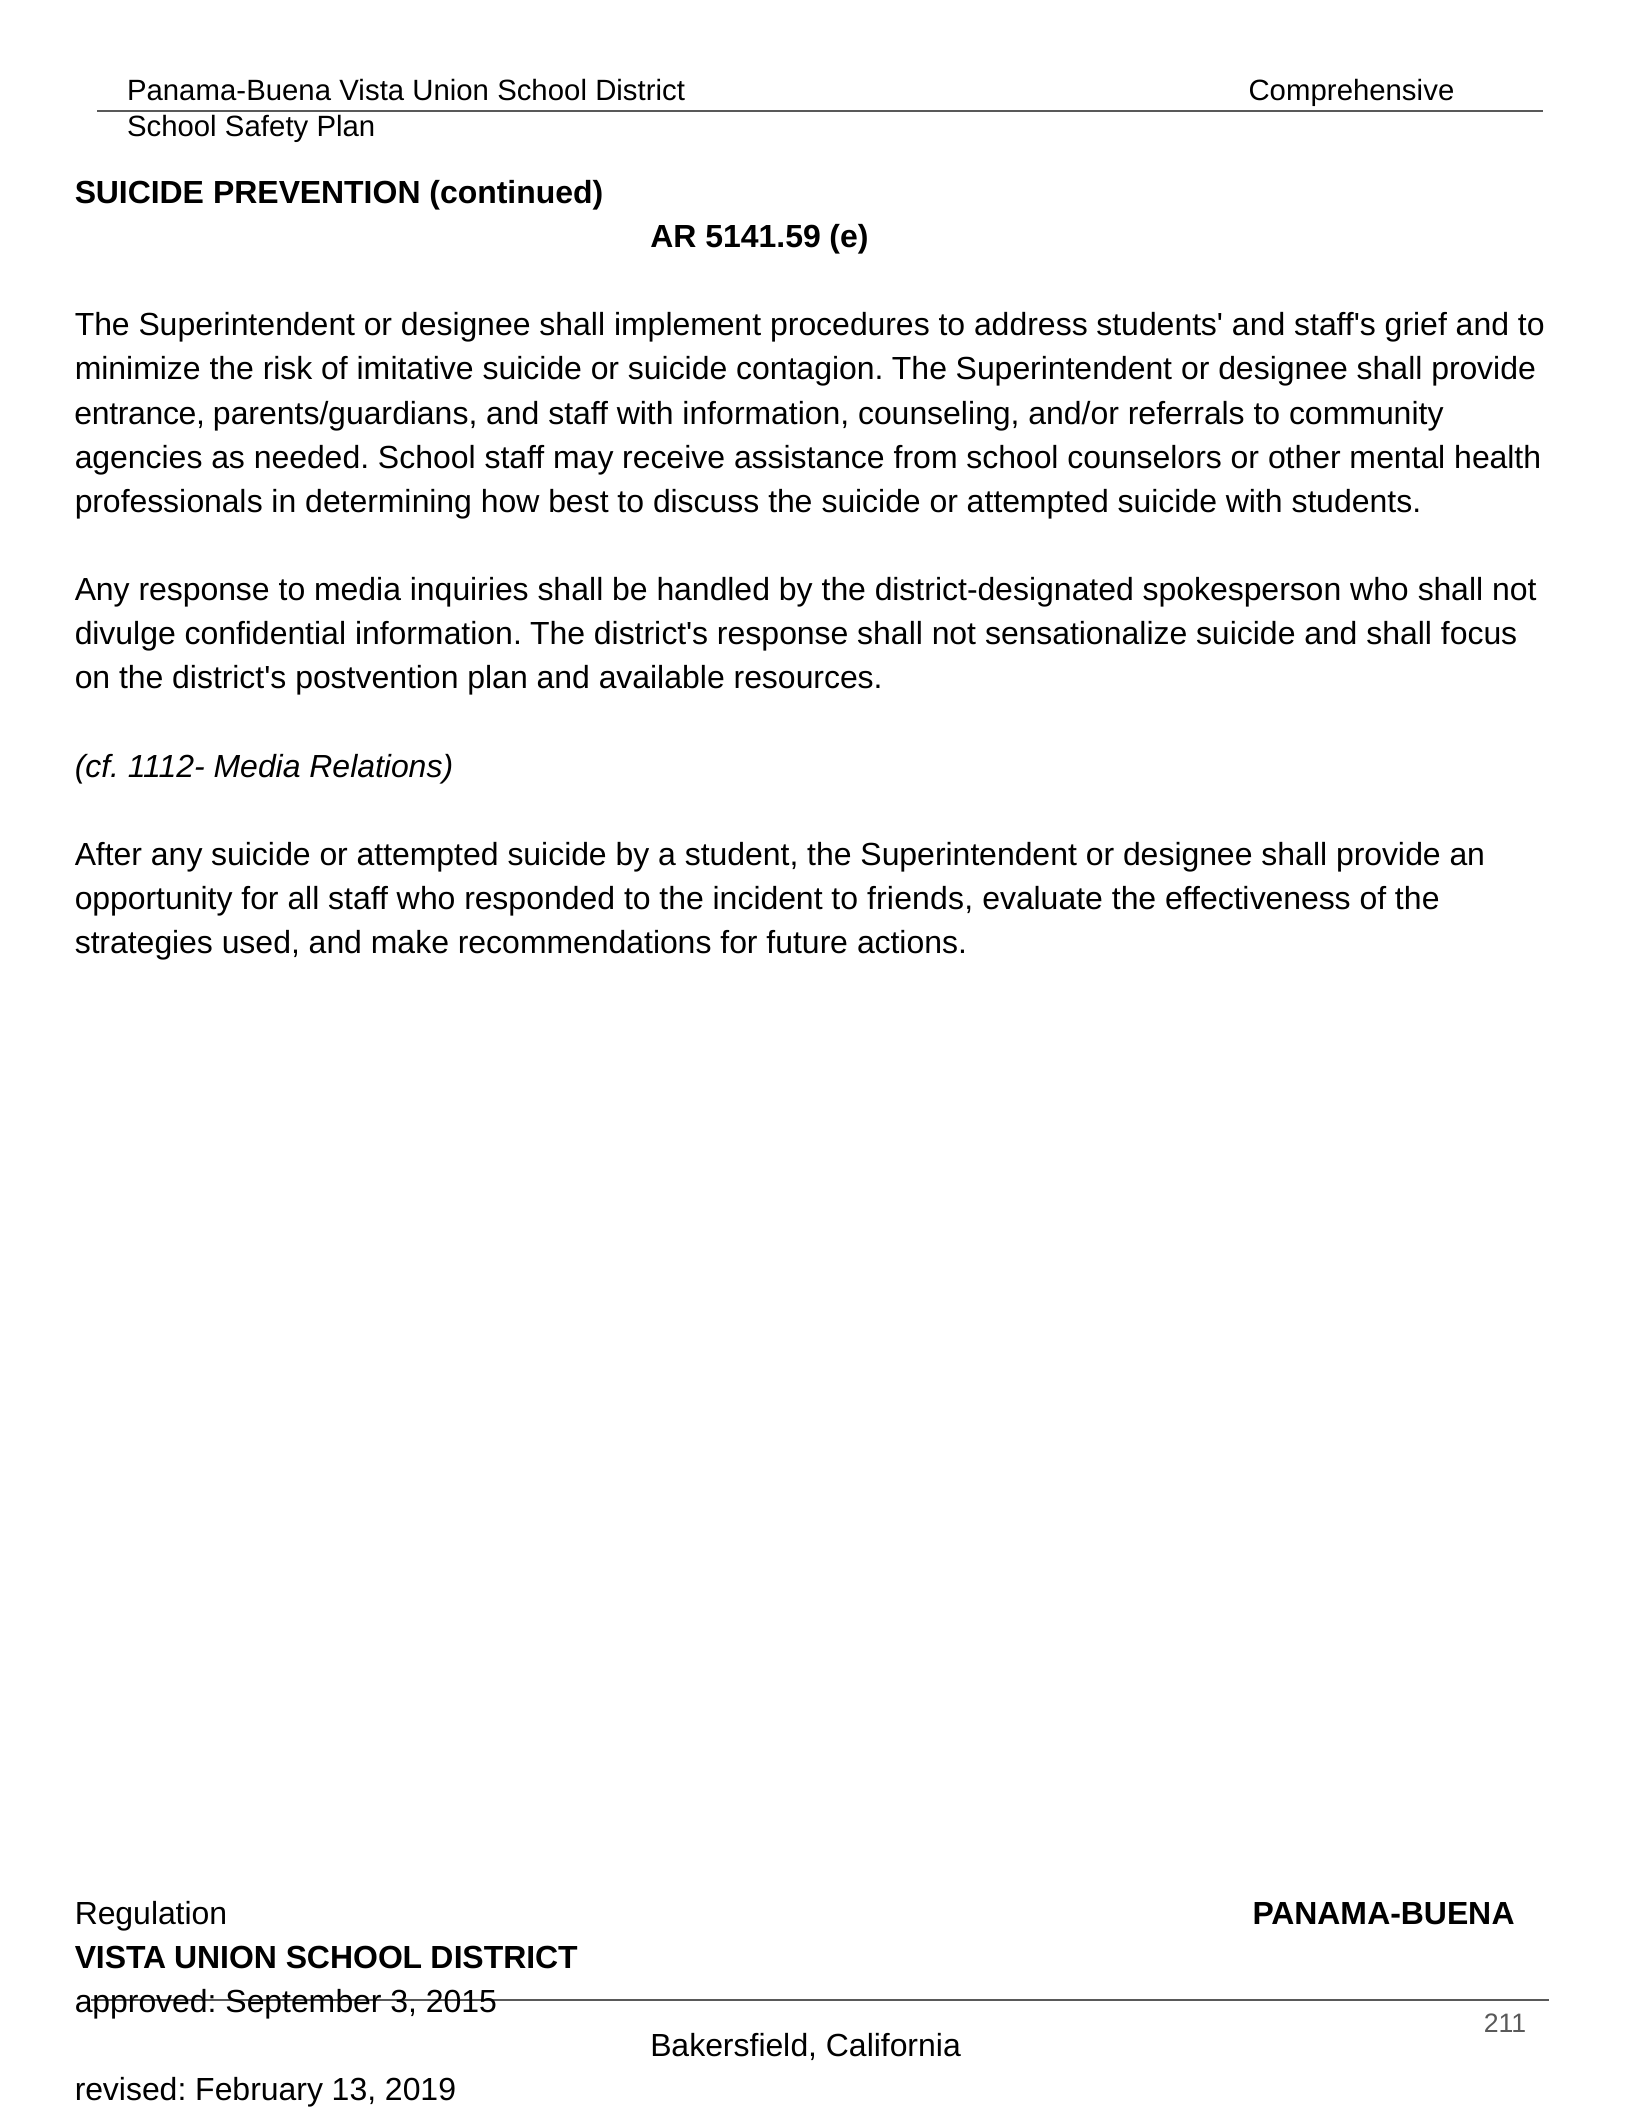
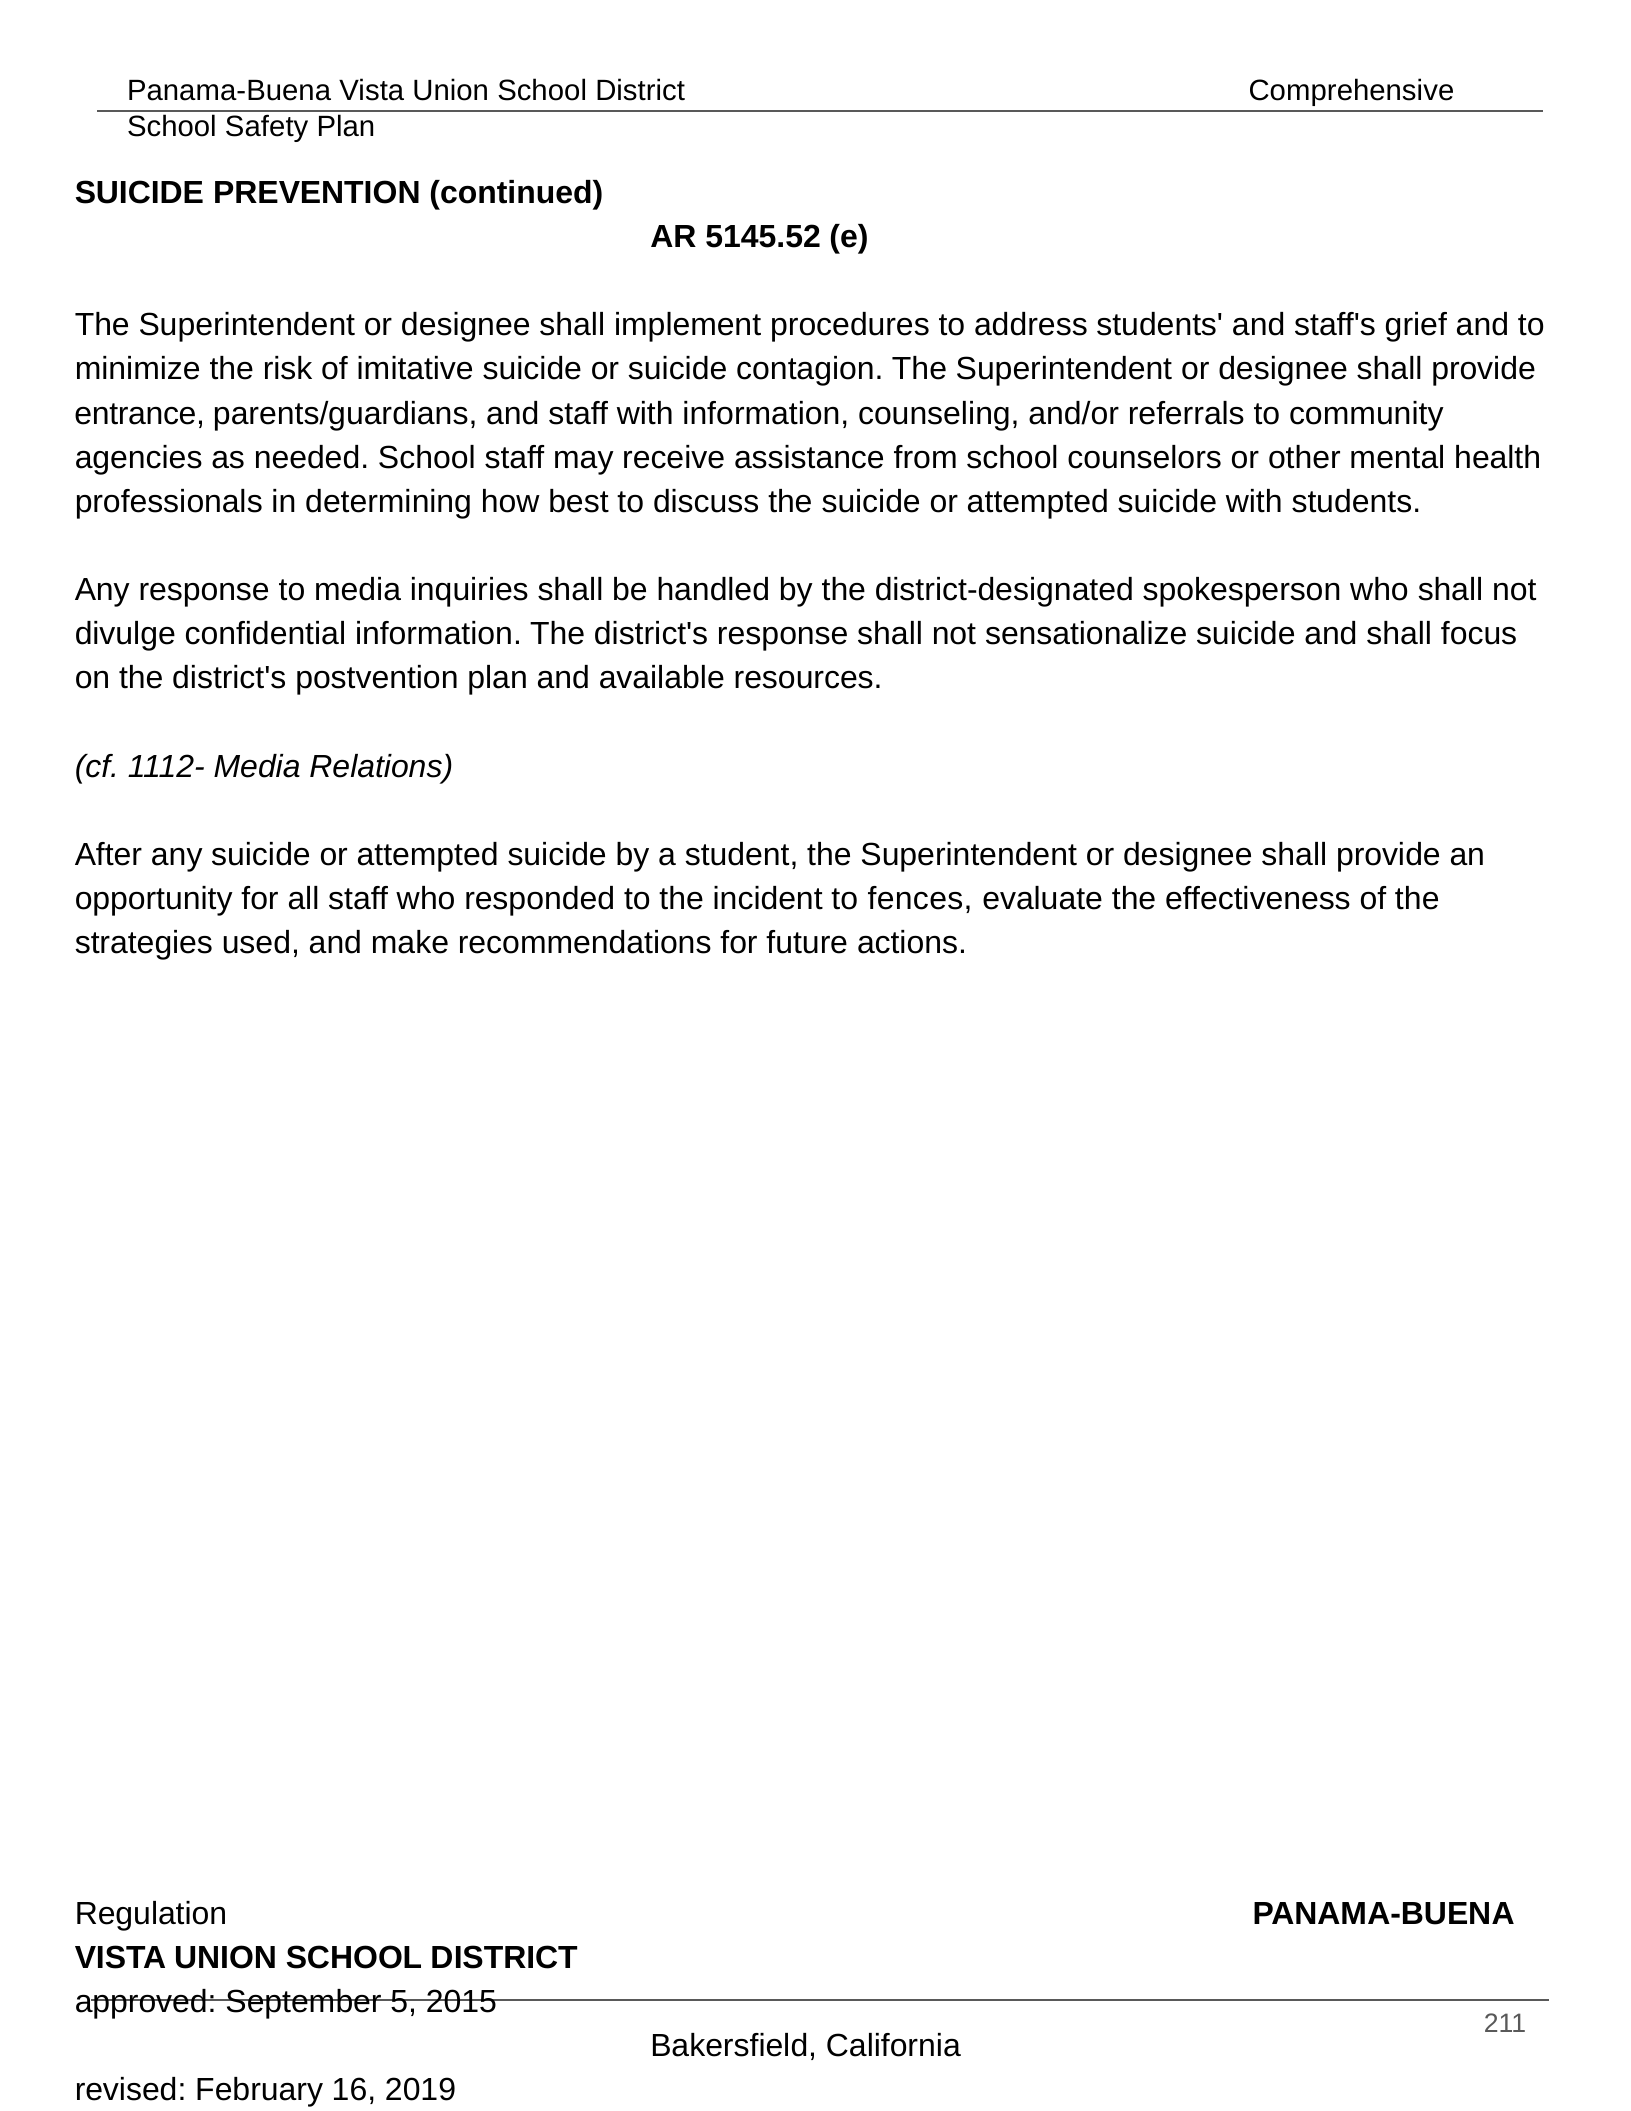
5141.59: 5141.59 -> 5145.52
friends: friends -> fences
3: 3 -> 5
13: 13 -> 16
